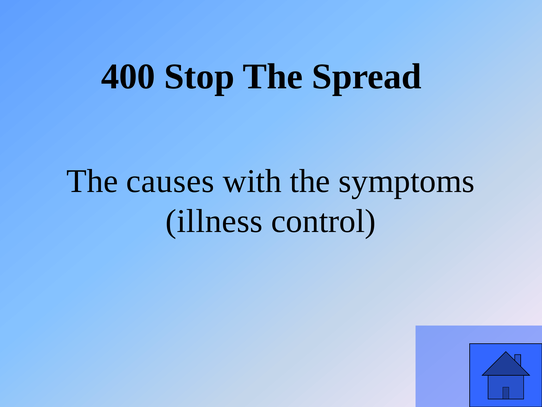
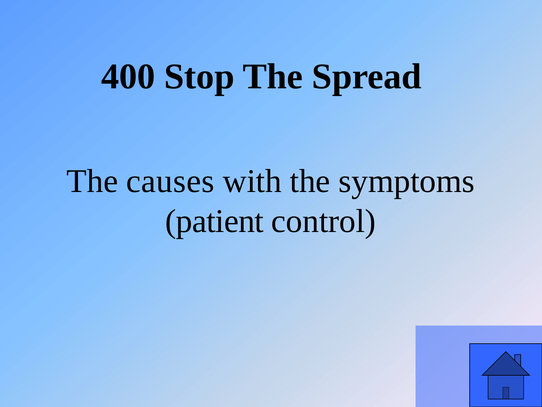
illness: illness -> patient
